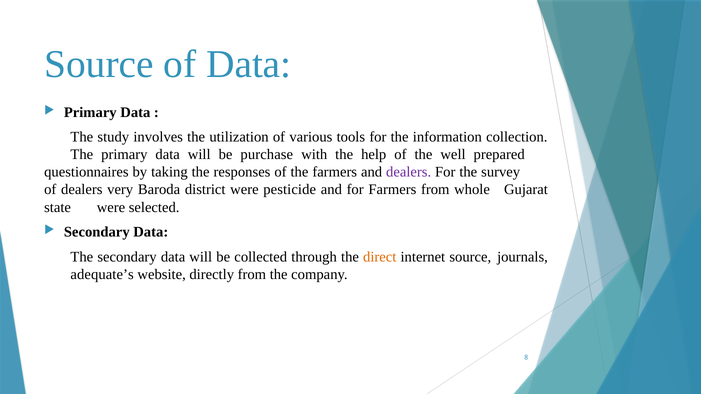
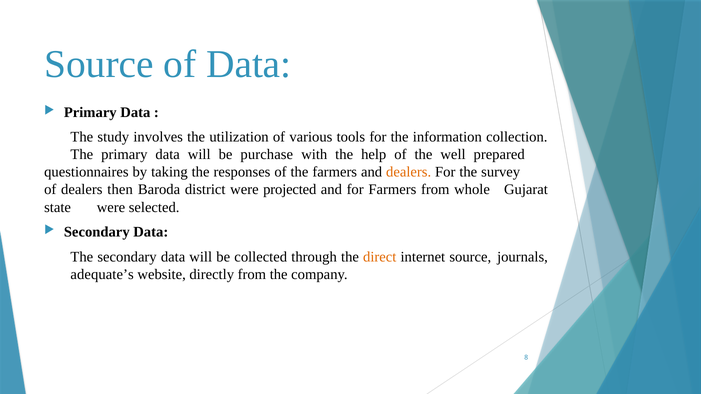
dealers at (409, 172) colour: purple -> orange
very: very -> then
pesticide: pesticide -> projected
